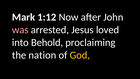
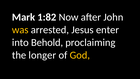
1:12: 1:12 -> 1:82
was colour: pink -> yellow
loved: loved -> enter
nation: nation -> longer
